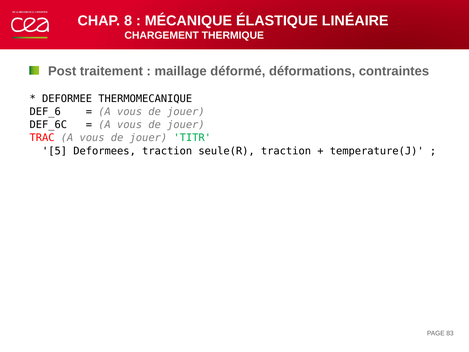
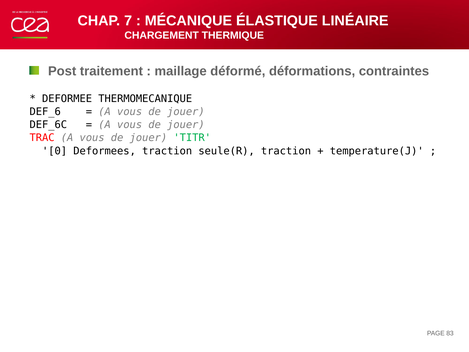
8: 8 -> 7
5: 5 -> 0
